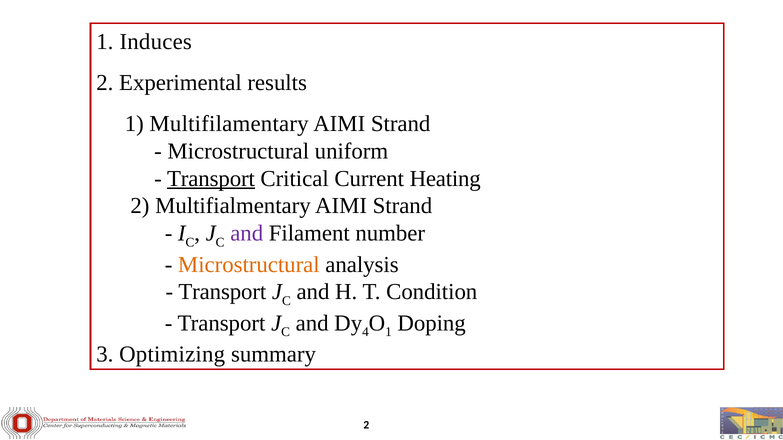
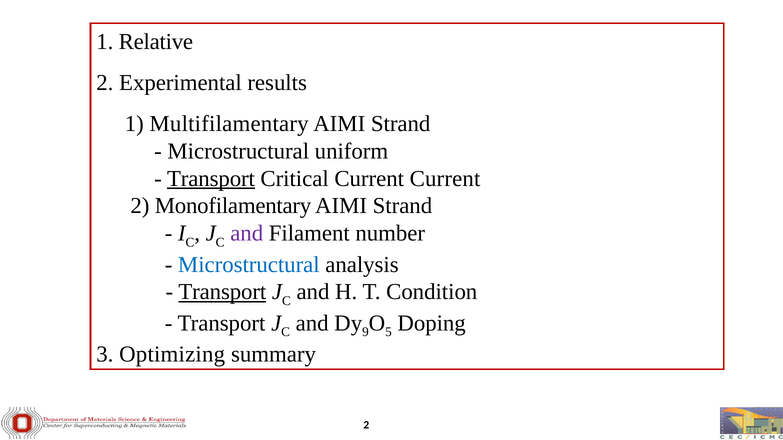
Induces: Induces -> Relative
Current Heating: Heating -> Current
Multifialmentary: Multifialmentary -> Monofilamentary
Microstructural at (249, 265) colour: orange -> blue
Transport at (222, 292) underline: none -> present
4: 4 -> 9
1 at (388, 332): 1 -> 5
